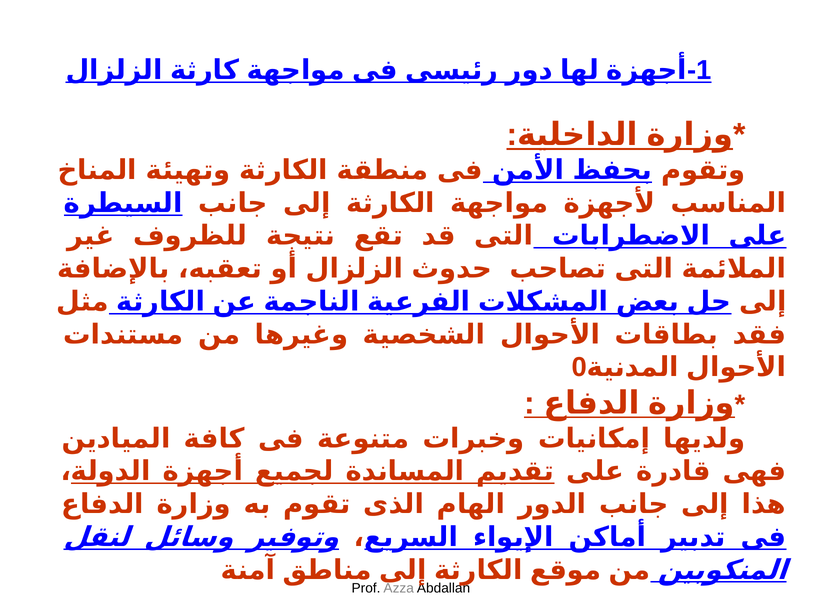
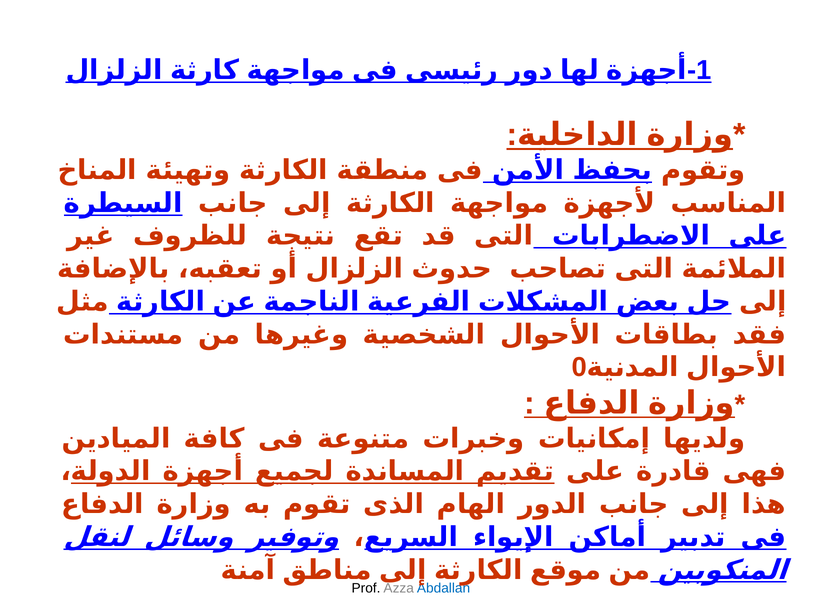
Abdallah colour: black -> blue
